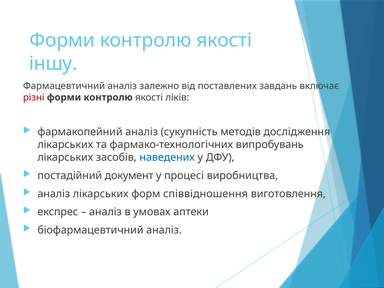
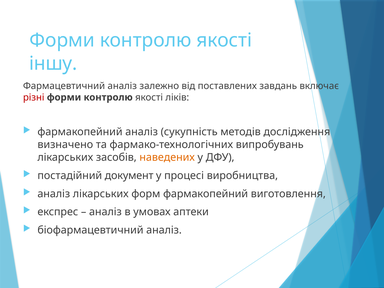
лікарських at (65, 145): лікарських -> визначено
наведених colour: blue -> orange
форм співвідношення: співвідношення -> фармакопейний
